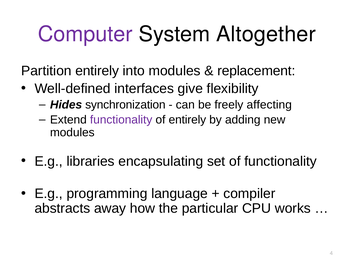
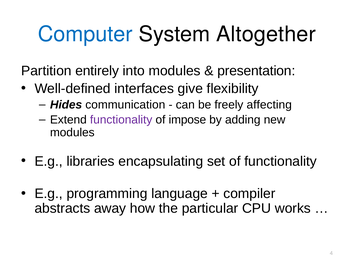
Computer colour: purple -> blue
replacement: replacement -> presentation
synchronization: synchronization -> communication
of entirely: entirely -> impose
